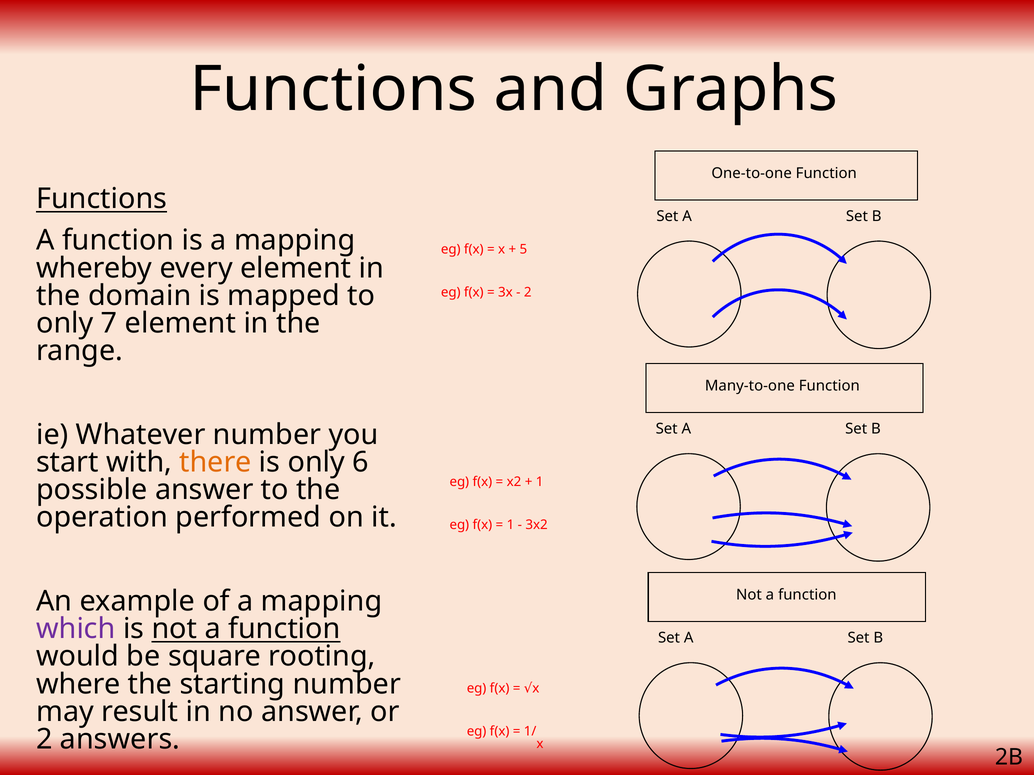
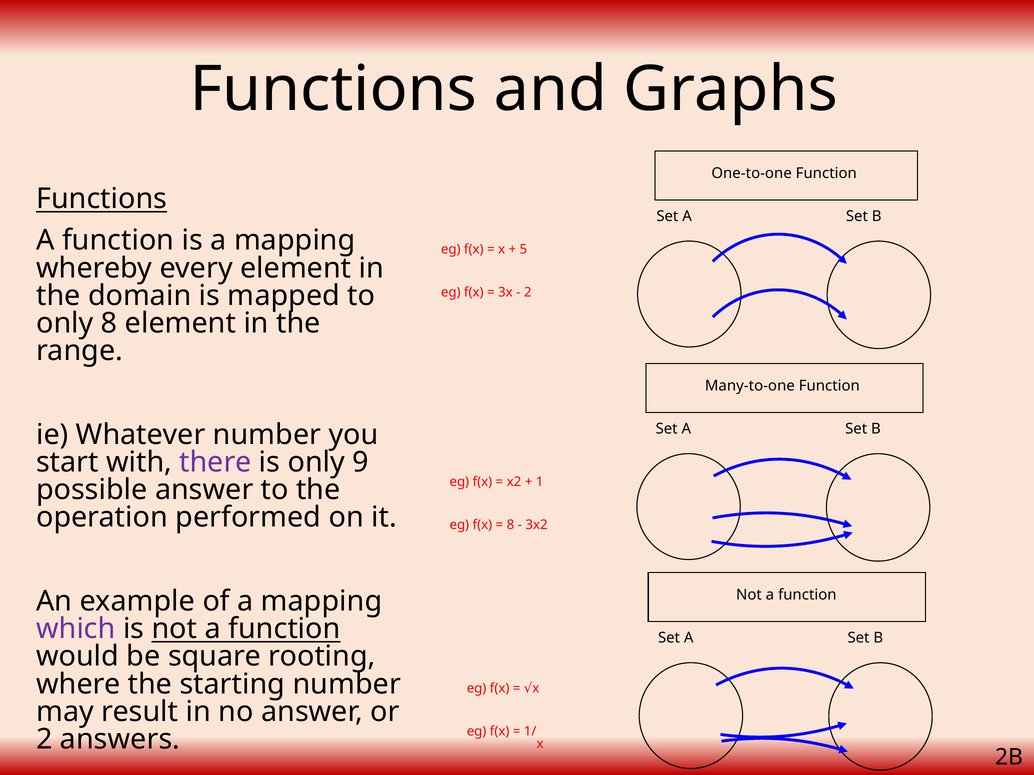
only 7: 7 -> 8
there colour: orange -> purple
6: 6 -> 9
1 at (510, 525): 1 -> 8
